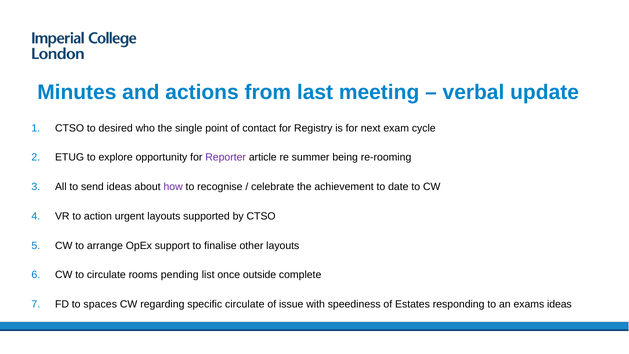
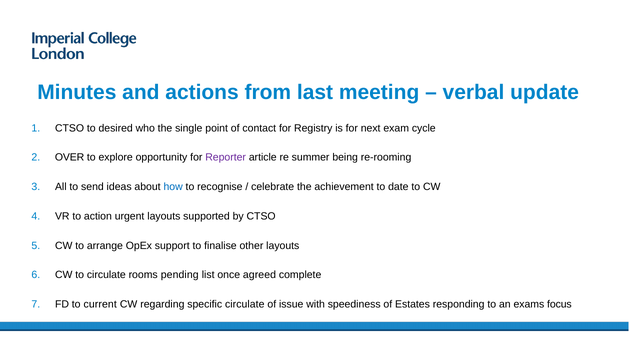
ETUG: ETUG -> OVER
how colour: purple -> blue
outside: outside -> agreed
spaces: spaces -> current
exams ideas: ideas -> focus
